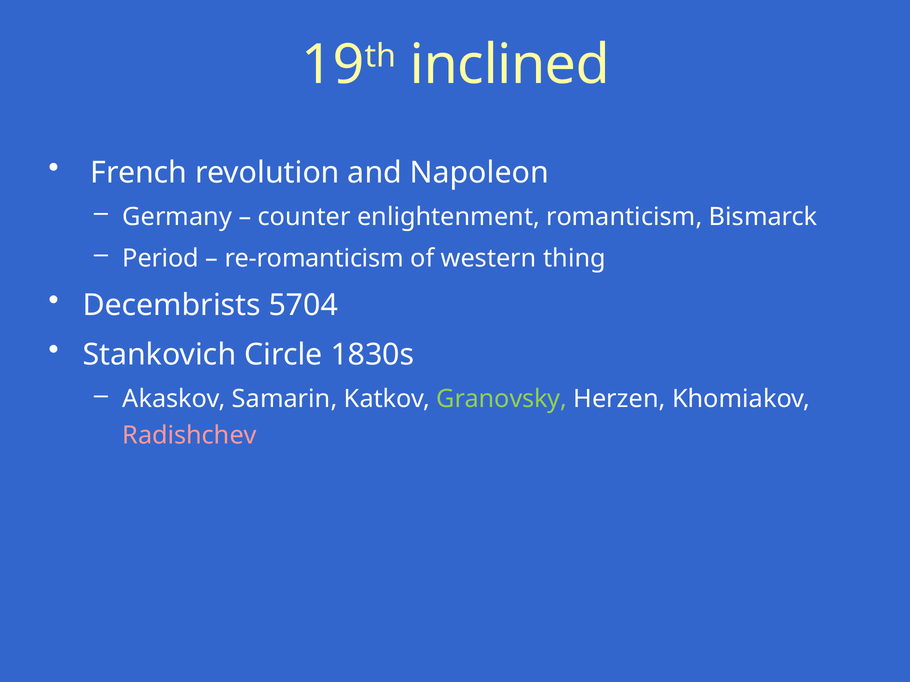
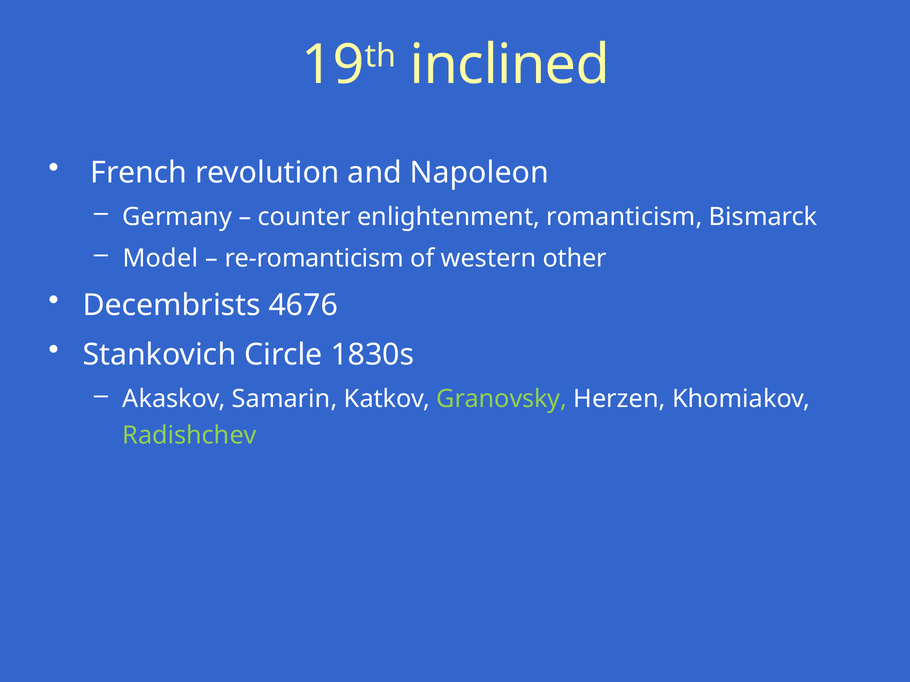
Period: Period -> Model
thing: thing -> other
5704: 5704 -> 4676
Radishchev colour: pink -> light green
